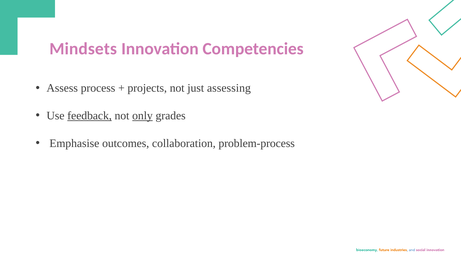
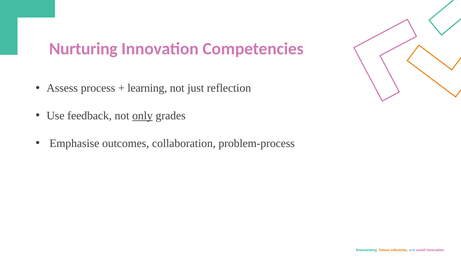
Mindsets: Mindsets -> Nurturing
projects: projects -> learning
assessing: assessing -> reflection
feedback underline: present -> none
